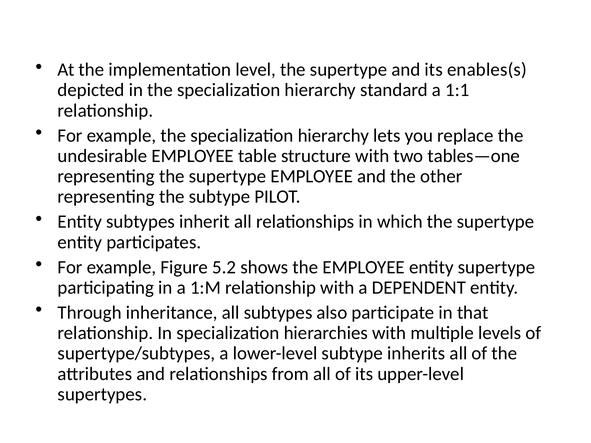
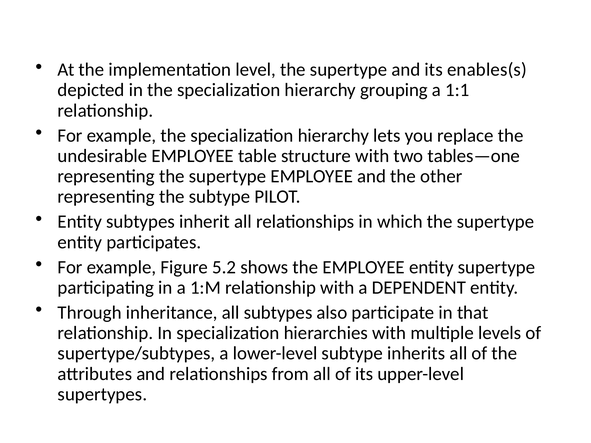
standard: standard -> grouping
